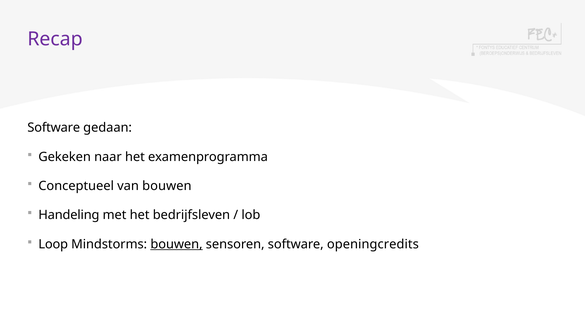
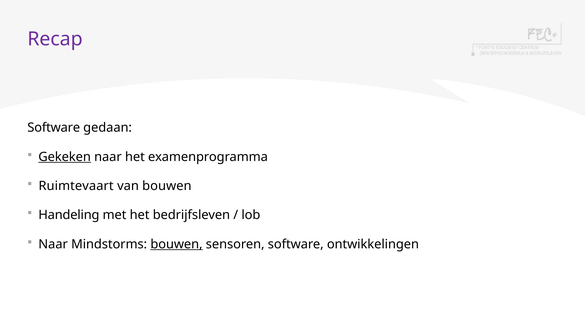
Gekeken underline: none -> present
Conceptueel: Conceptueel -> Ruimtevaart
Loop at (53, 244): Loop -> Naar
openingcredits: openingcredits -> ontwikkelingen
